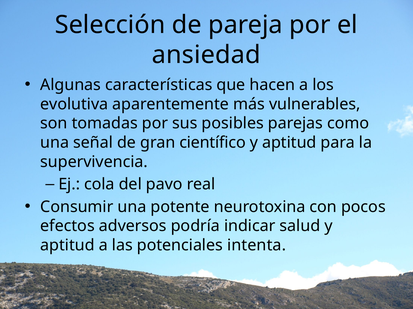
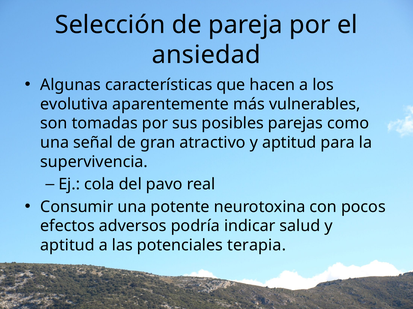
científico: científico -> atractivo
intenta: intenta -> terapia
